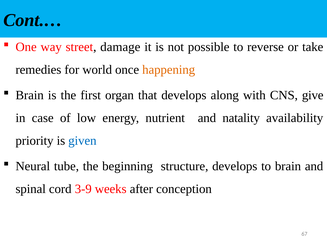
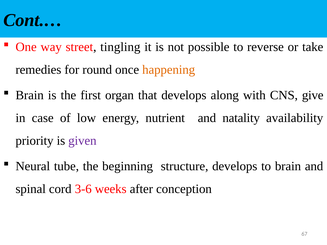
damage: damage -> tingling
world: world -> round
given colour: blue -> purple
3-9: 3-9 -> 3-6
